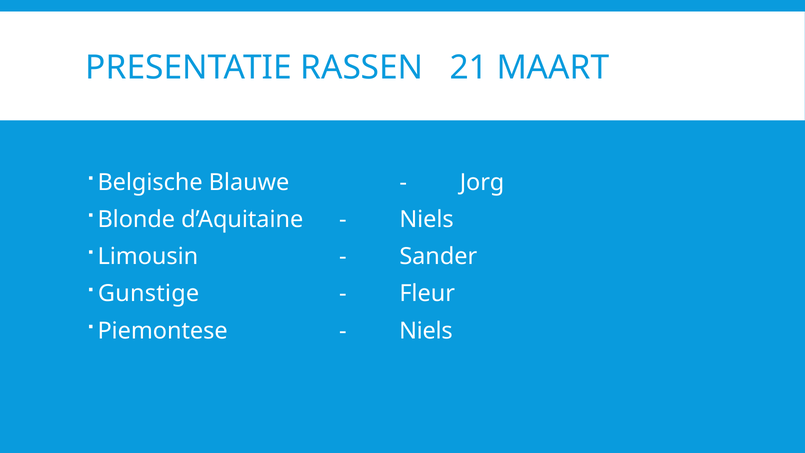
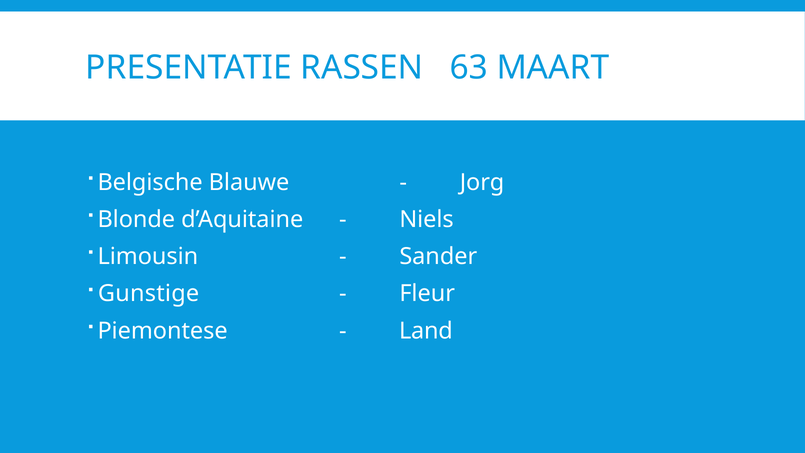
21: 21 -> 63
Niels at (426, 331): Niels -> Land
